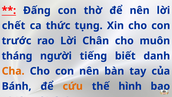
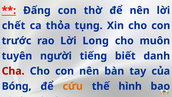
thức: thức -> thỏa
Chân: Chân -> Long
tháng: tháng -> tuyên
Cha colour: orange -> red
Bánh: Bánh -> Bóng
